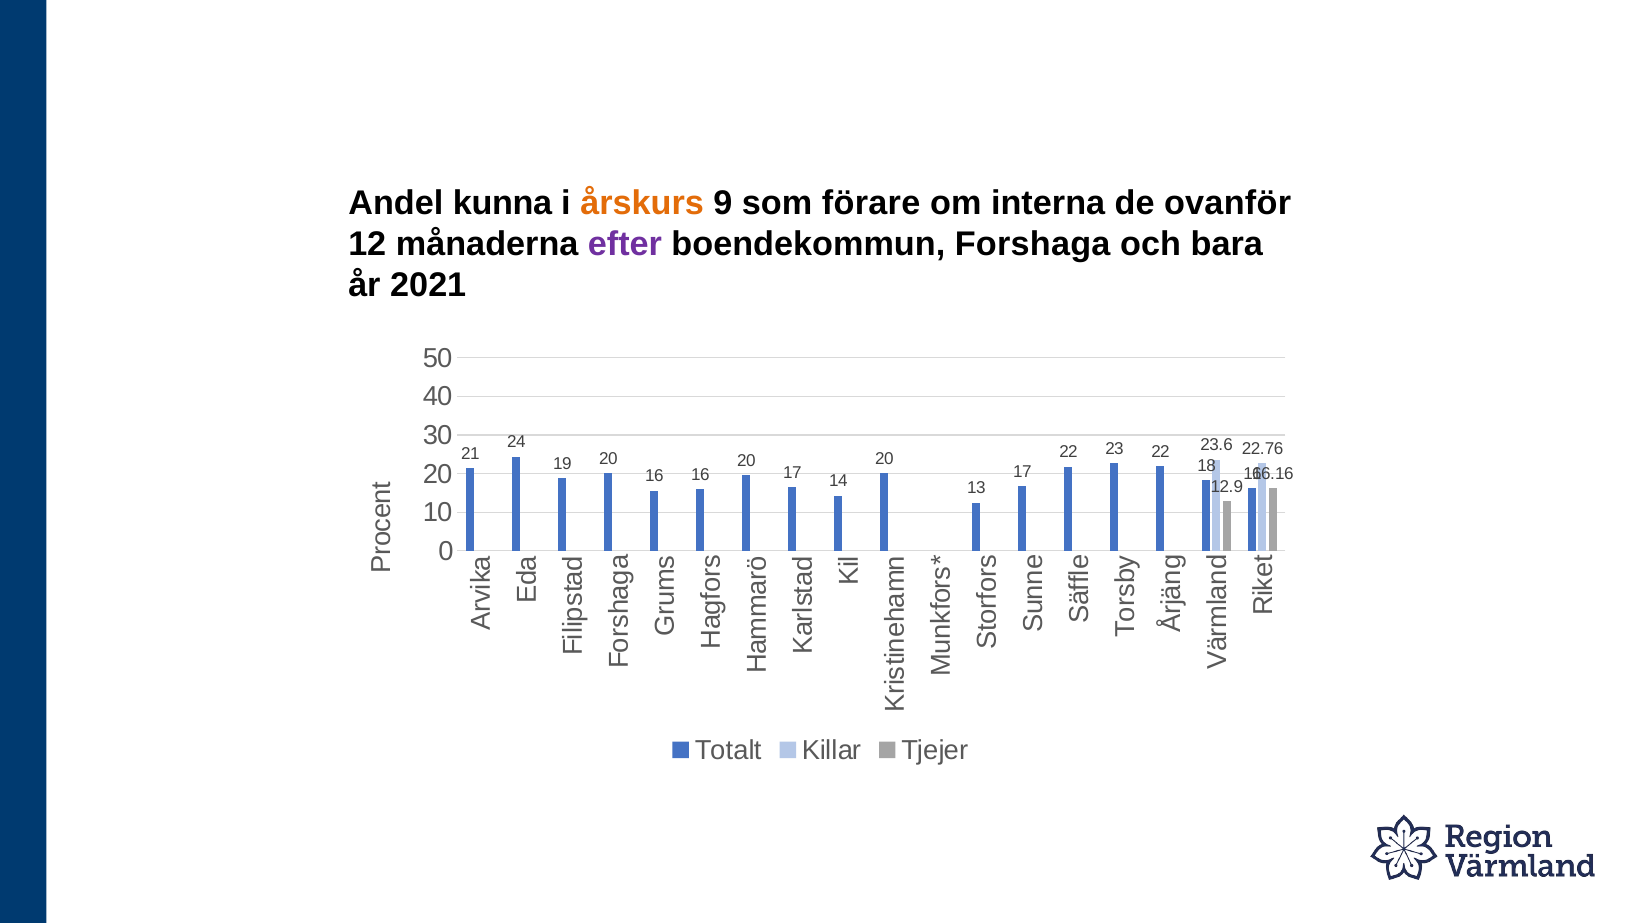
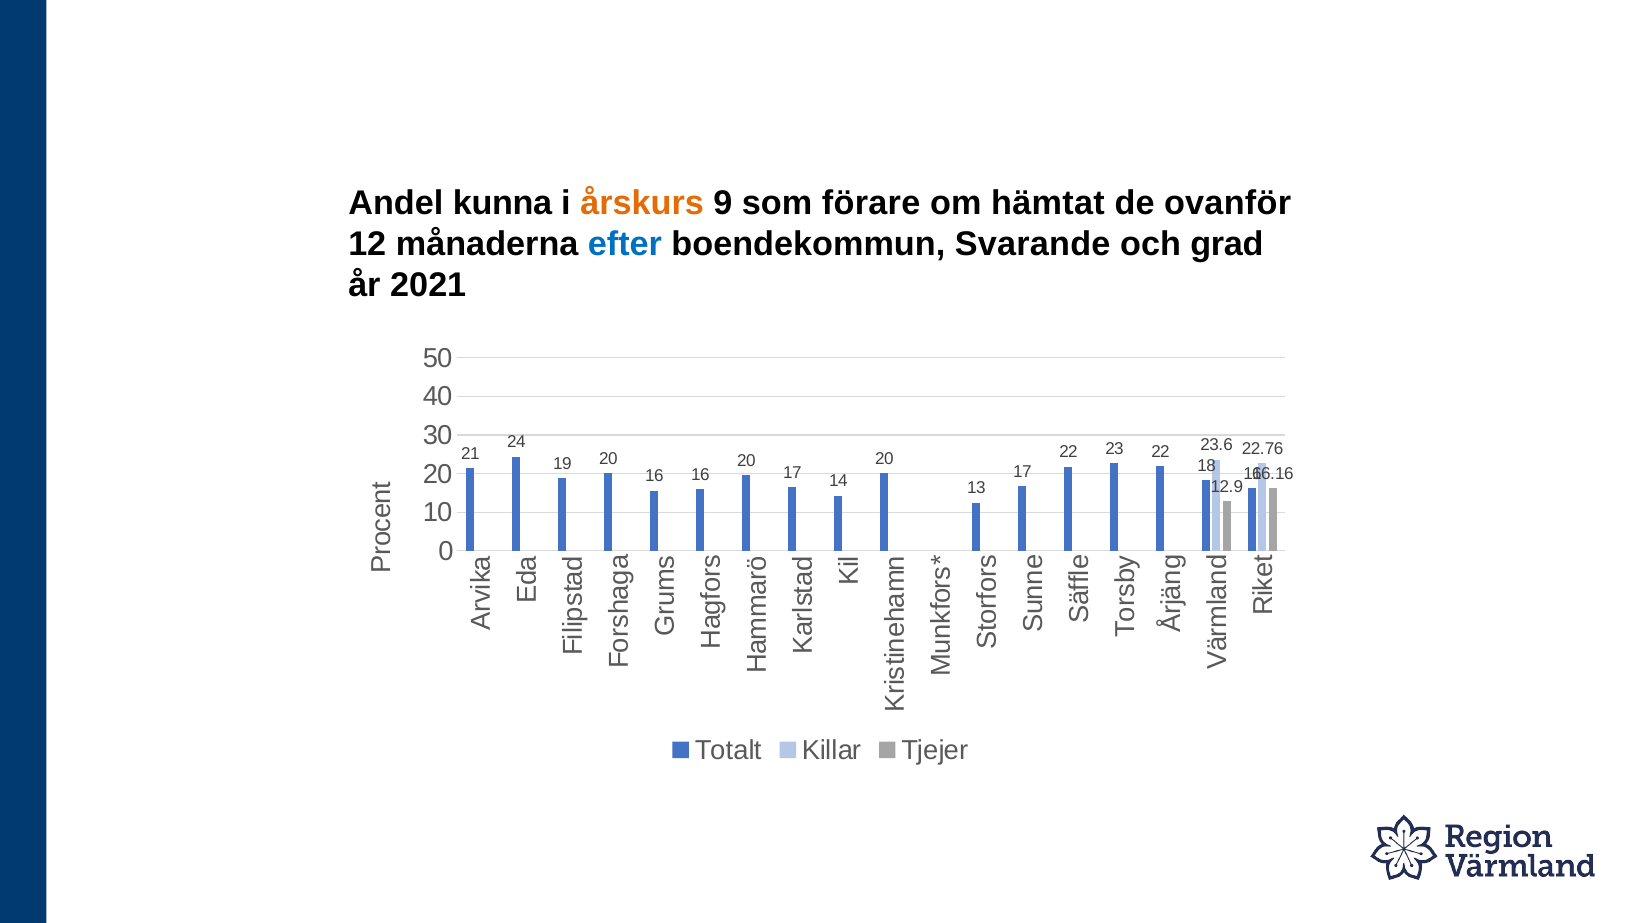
interna: interna -> hämtat
efter colour: purple -> blue
Forshaga: Forshaga -> Svarande
bara: bara -> grad
